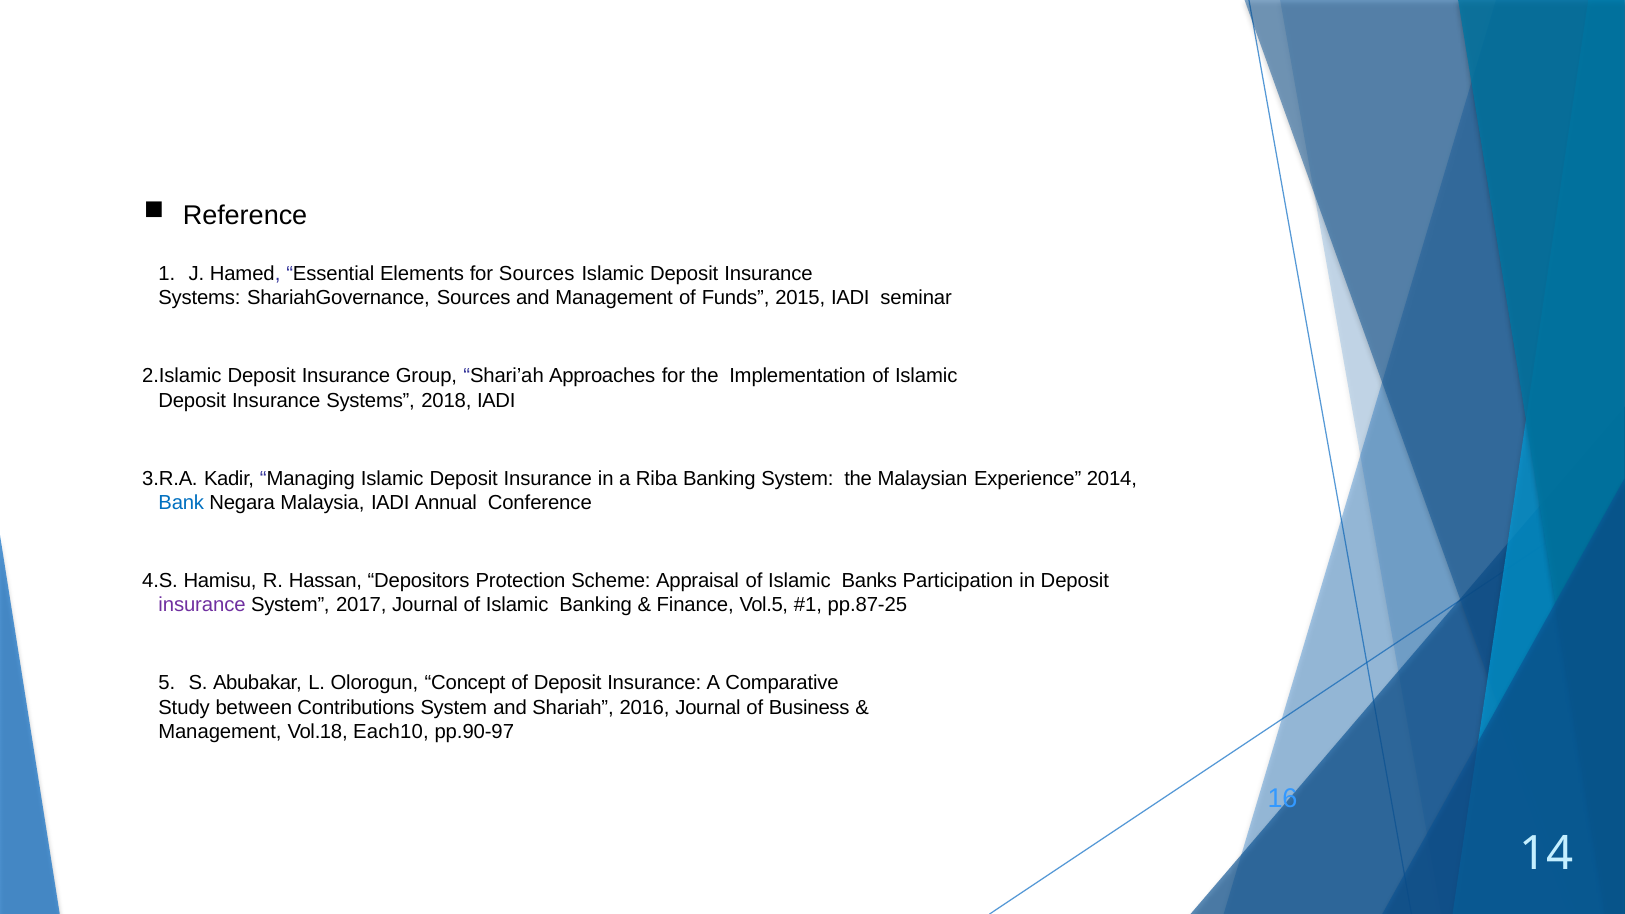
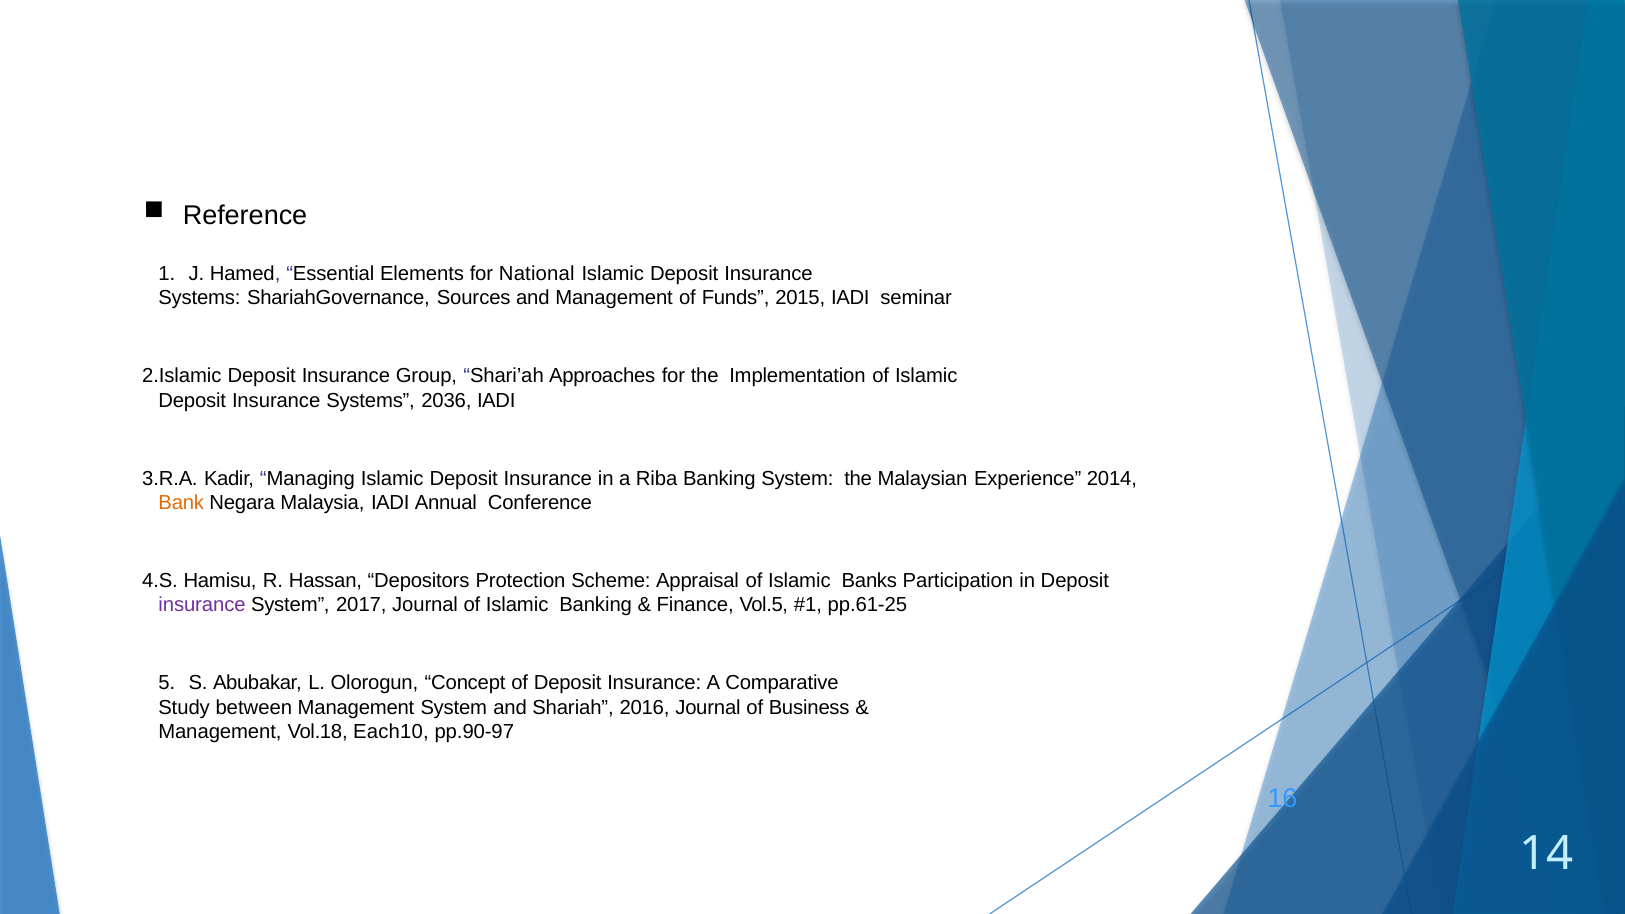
for Sources: Sources -> National
2018: 2018 -> 2036
Bank colour: blue -> orange
pp.87-25: pp.87-25 -> pp.61-25
between Contributions: Contributions -> Management
